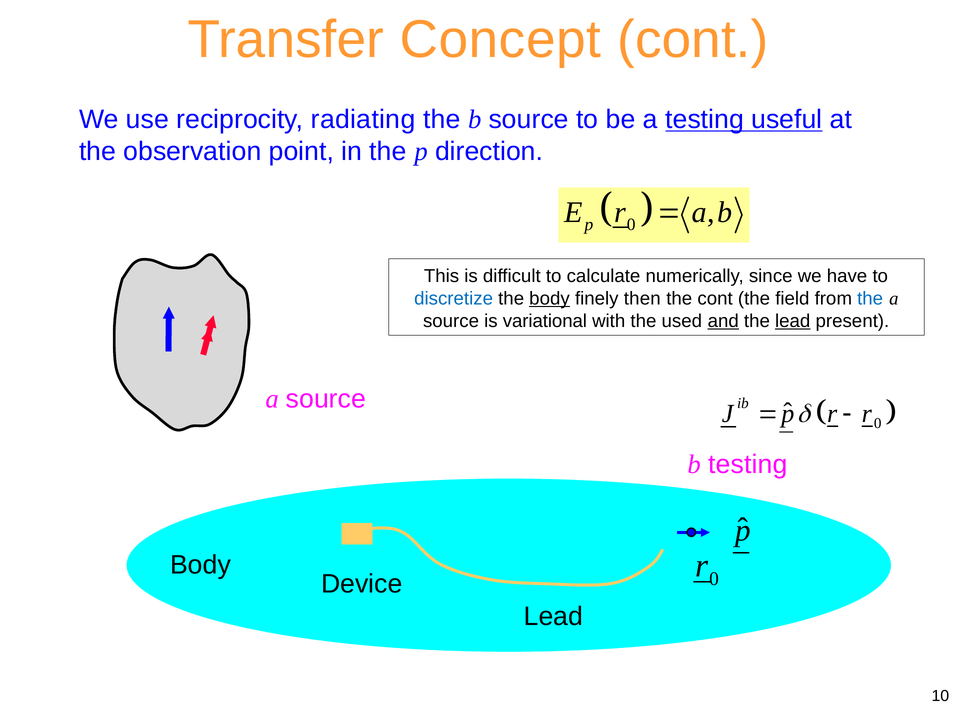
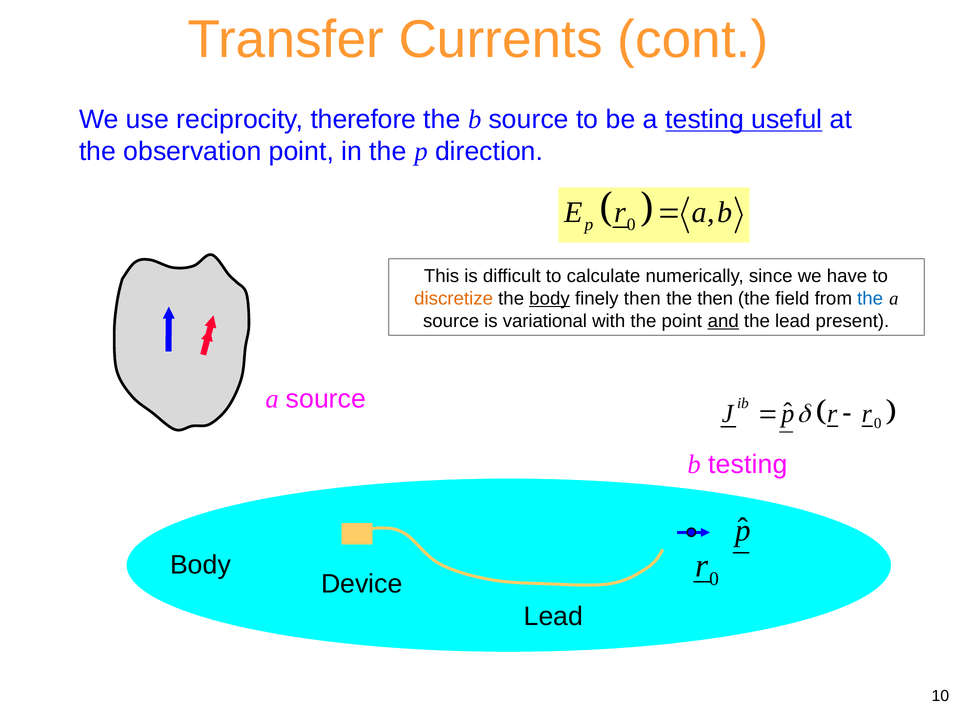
Concept: Concept -> Currents
radiating: radiating -> therefore
discretize colour: blue -> orange
the cont: cont -> then
the used: used -> point
lead at (793, 321) underline: present -> none
